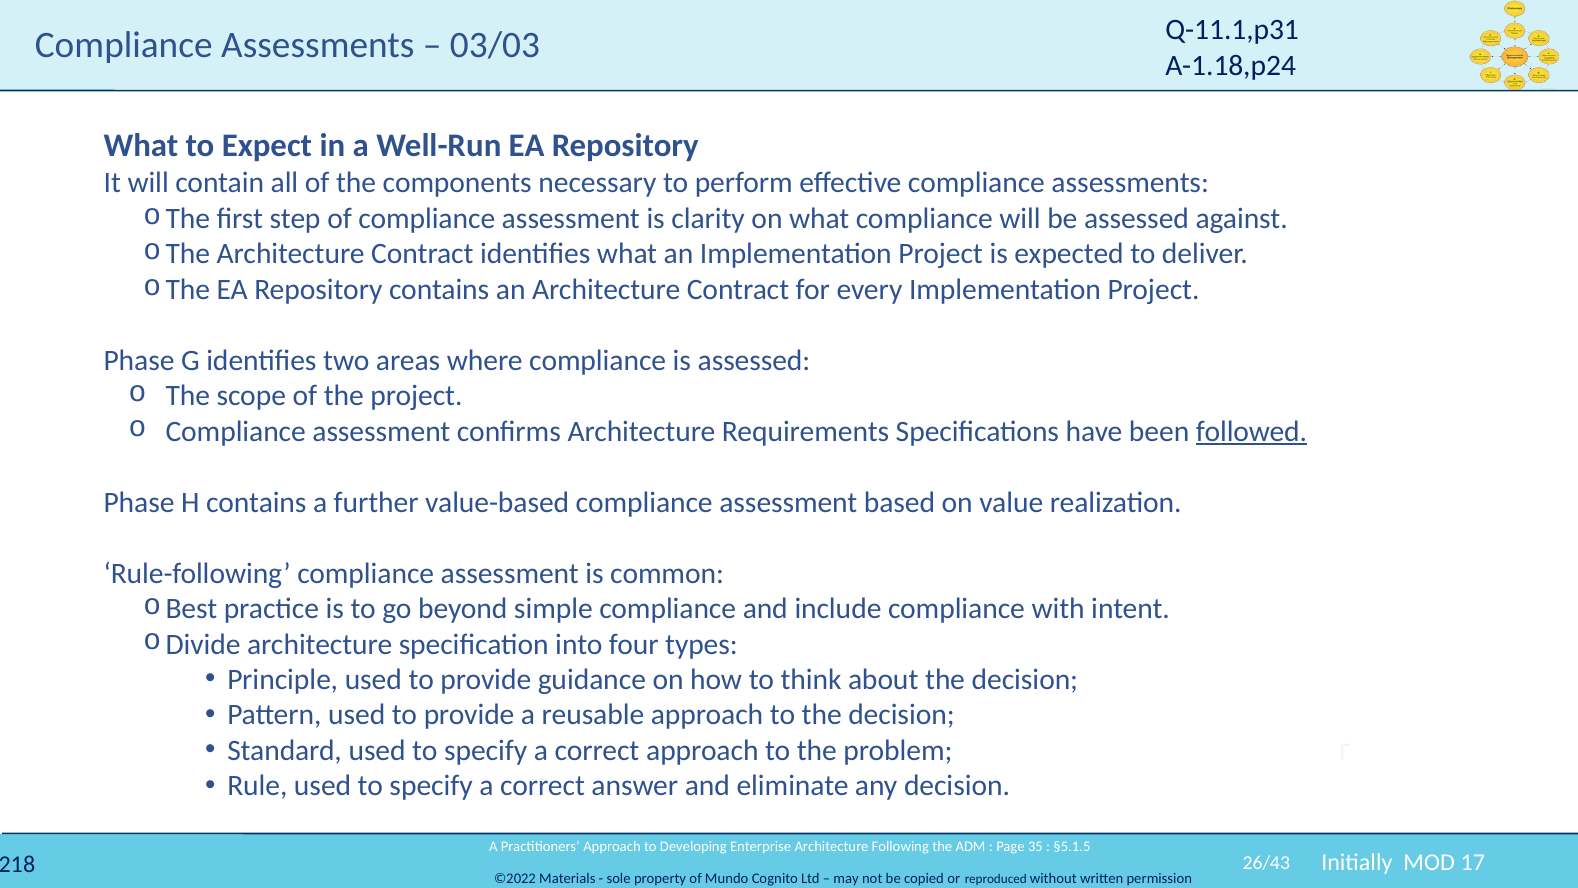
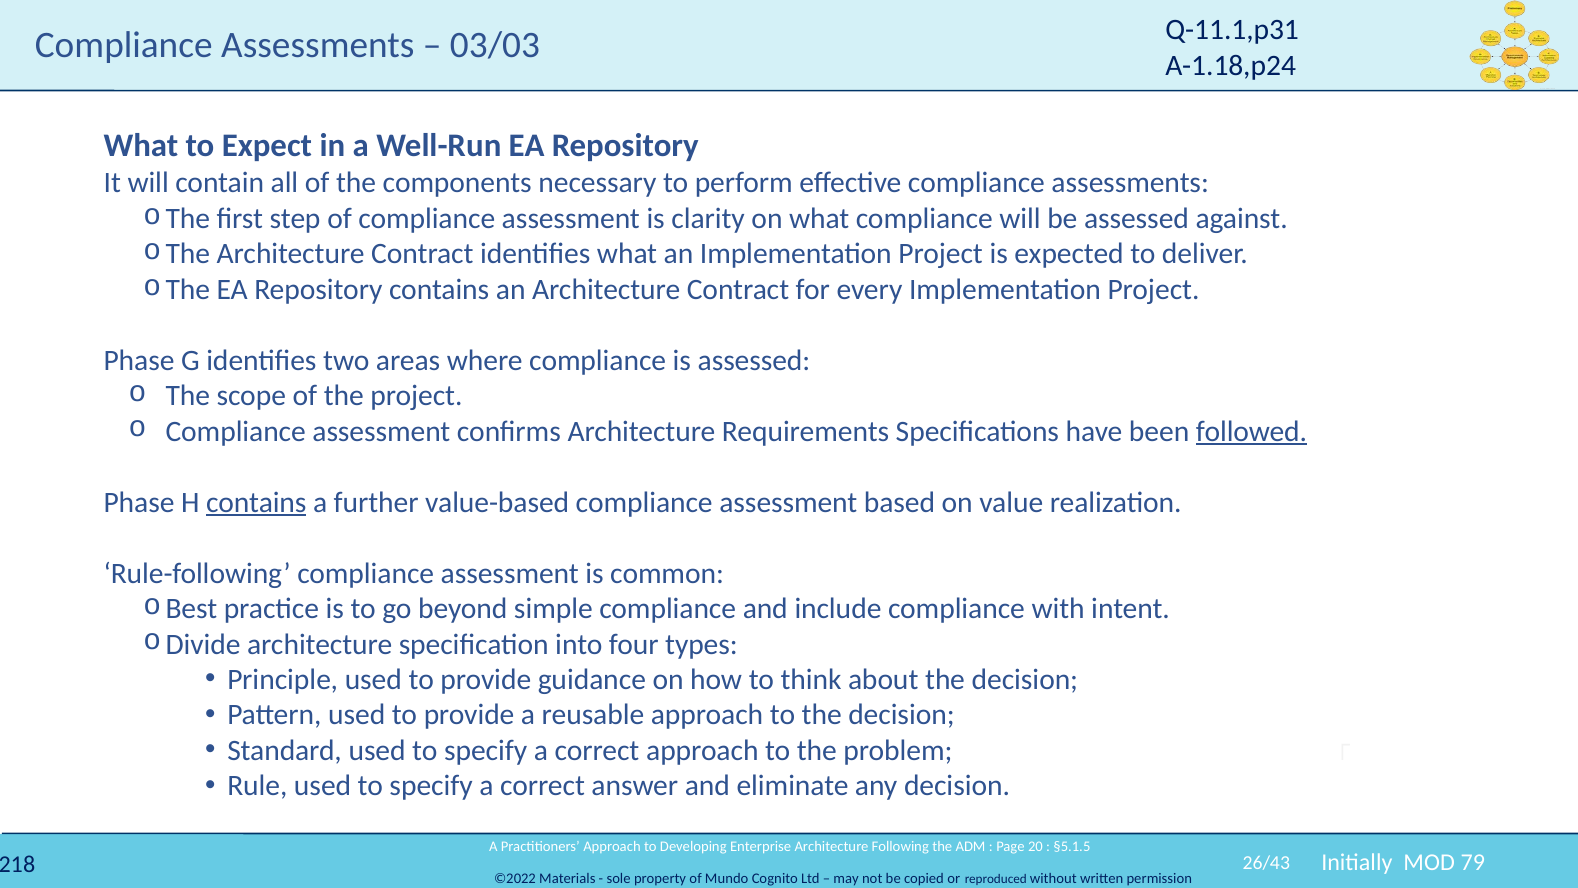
contains at (256, 502) underline: none -> present
35: 35 -> 20
17: 17 -> 79
